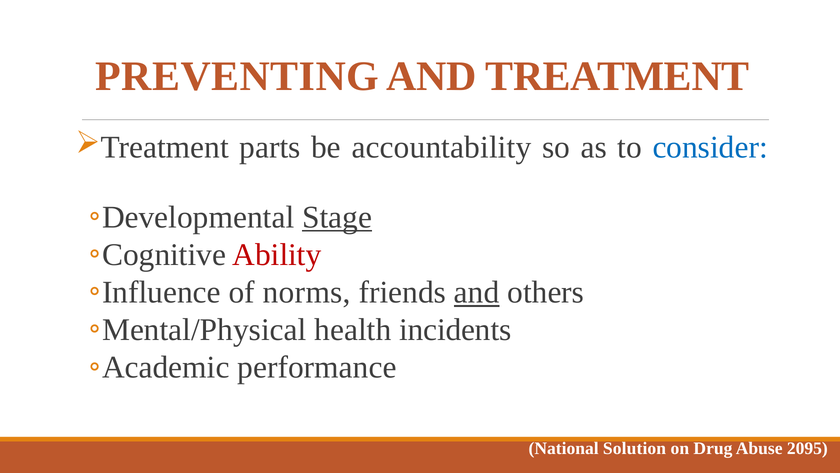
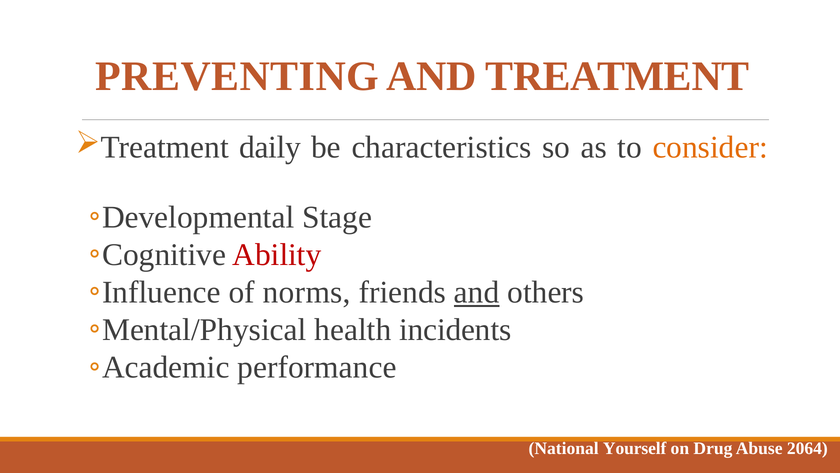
parts: parts -> daily
accountability: accountability -> characteristics
consider colour: blue -> orange
Stage underline: present -> none
Solution: Solution -> Yourself
2095: 2095 -> 2064
